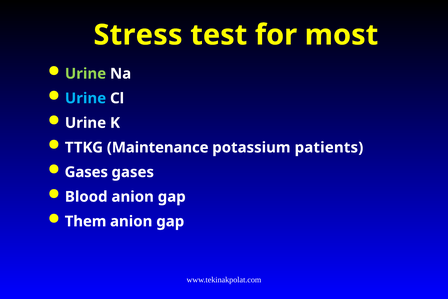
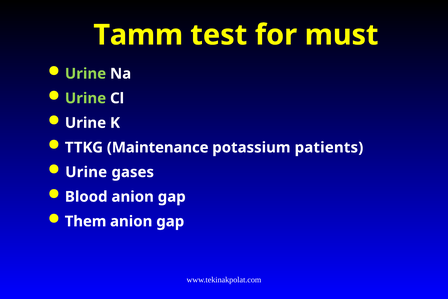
Stress: Stress -> Tamm
most: most -> must
Urine at (86, 99) colour: light blue -> light green
Gases at (86, 173): Gases -> Urine
